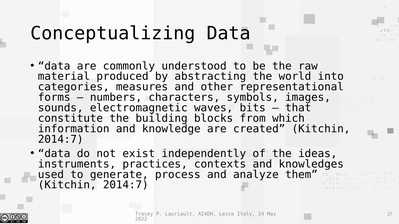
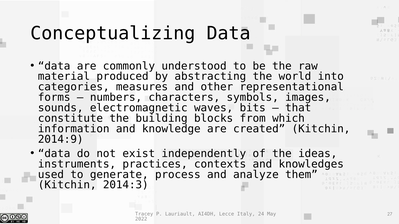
2014:7 at (61, 140): 2014:7 -> 2014:9
2014:7 at (126, 185): 2014:7 -> 2014:3
